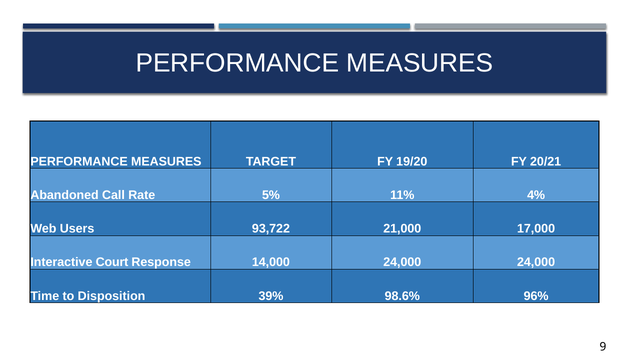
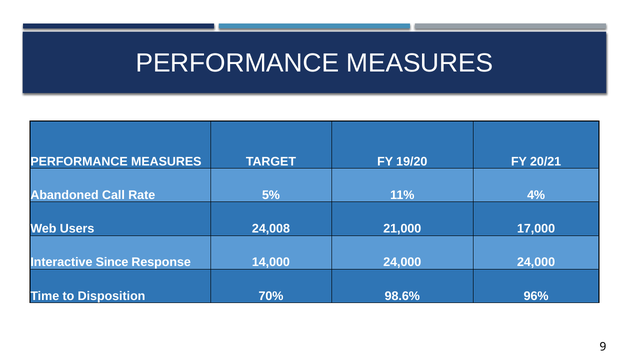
93,722: 93,722 -> 24,008
Court: Court -> Since
39%: 39% -> 70%
